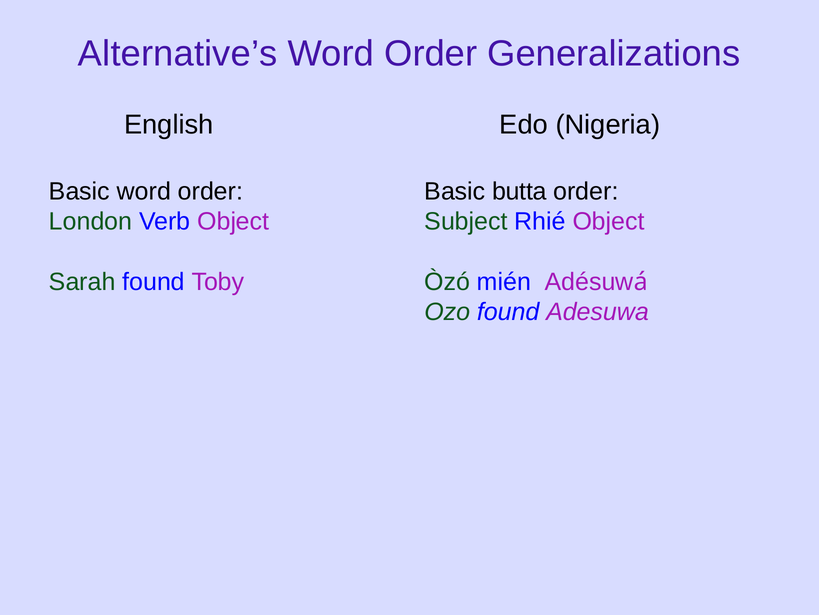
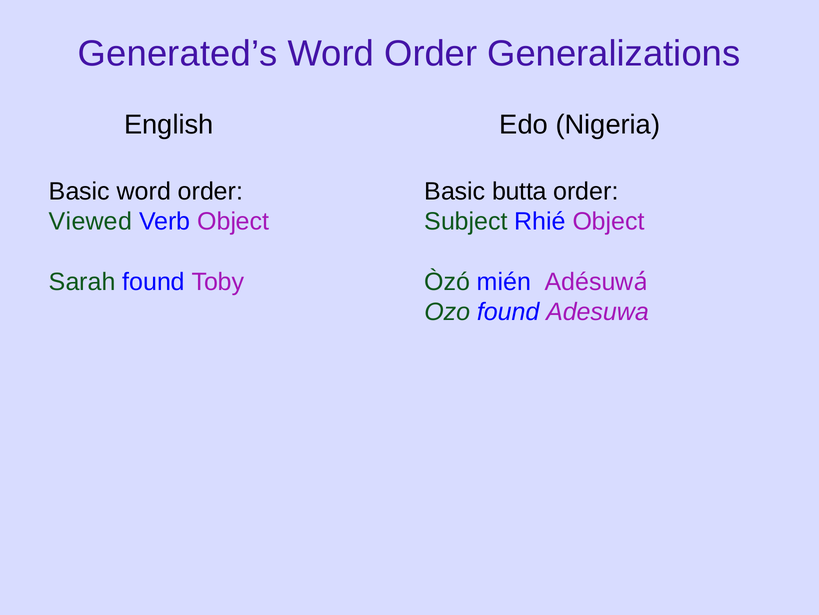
Alternative’s: Alternative’s -> Generated’s
London: London -> Viewed
